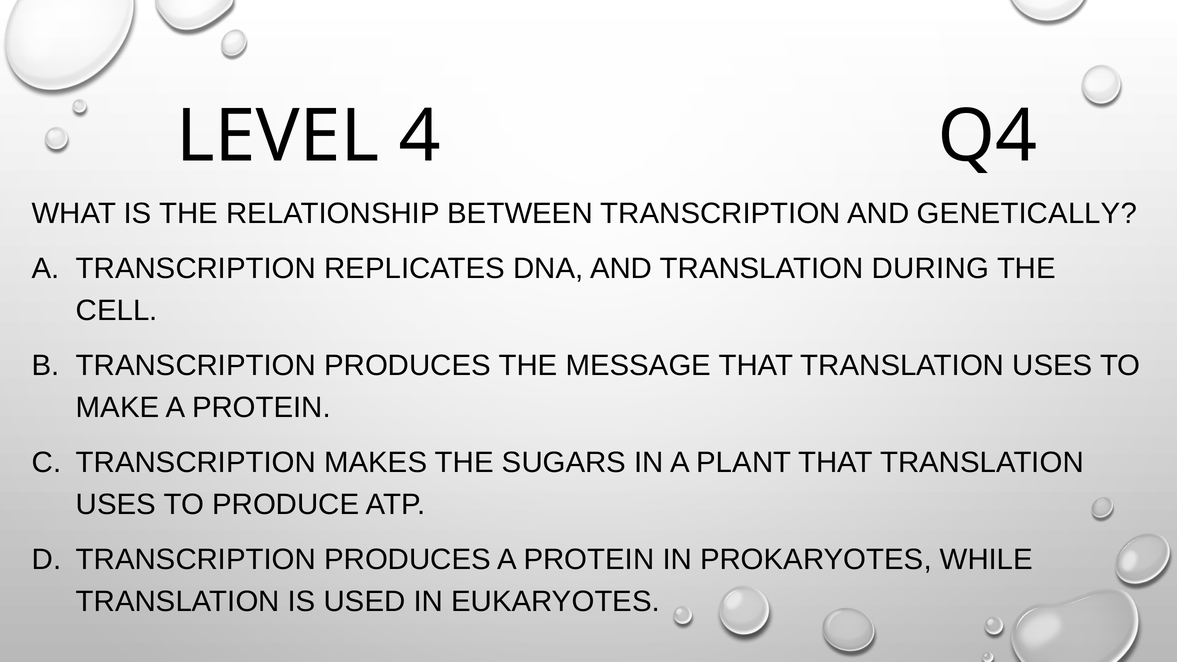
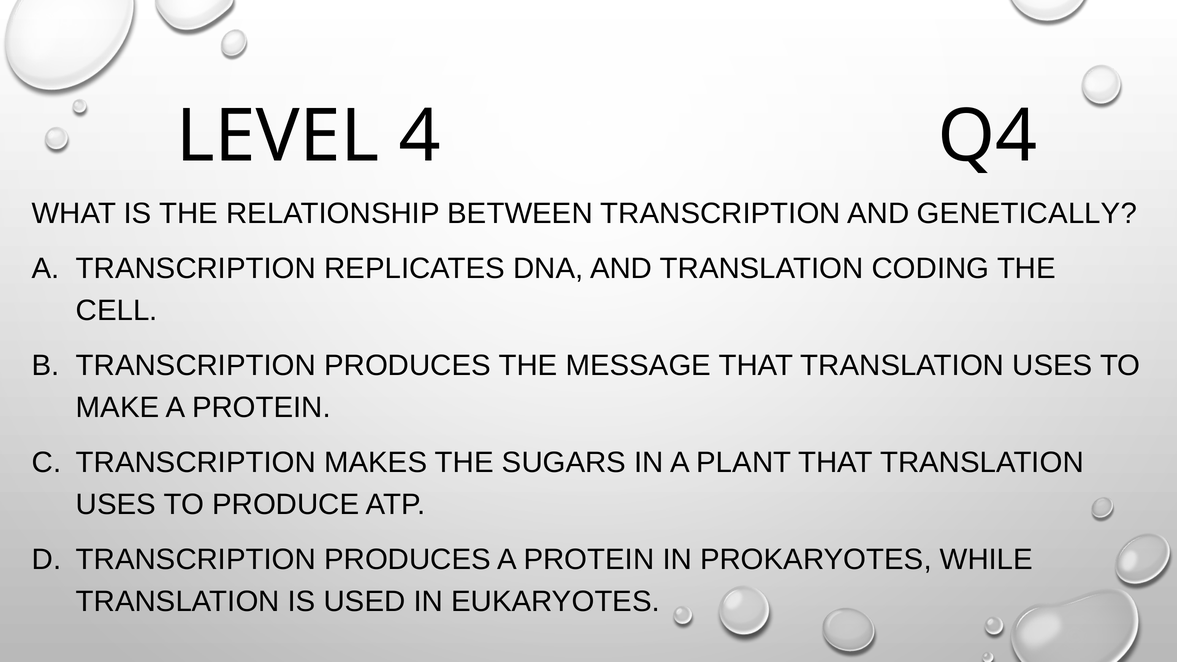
DURING: DURING -> CODING
